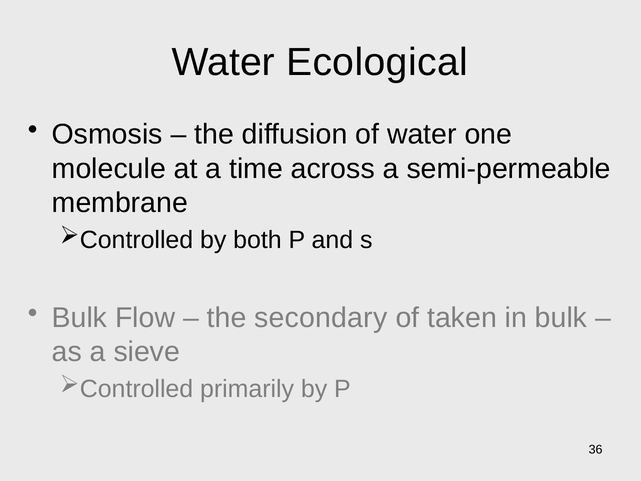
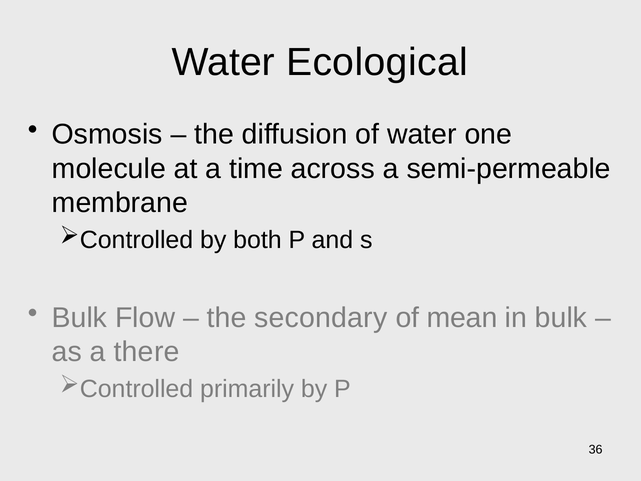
taken: taken -> mean
sieve: sieve -> there
